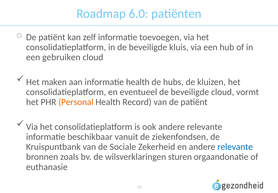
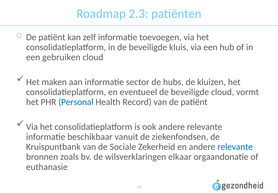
6.0: 6.0 -> 2.3
informatie health: health -> sector
Personal colour: orange -> blue
sturen: sturen -> elkaar
